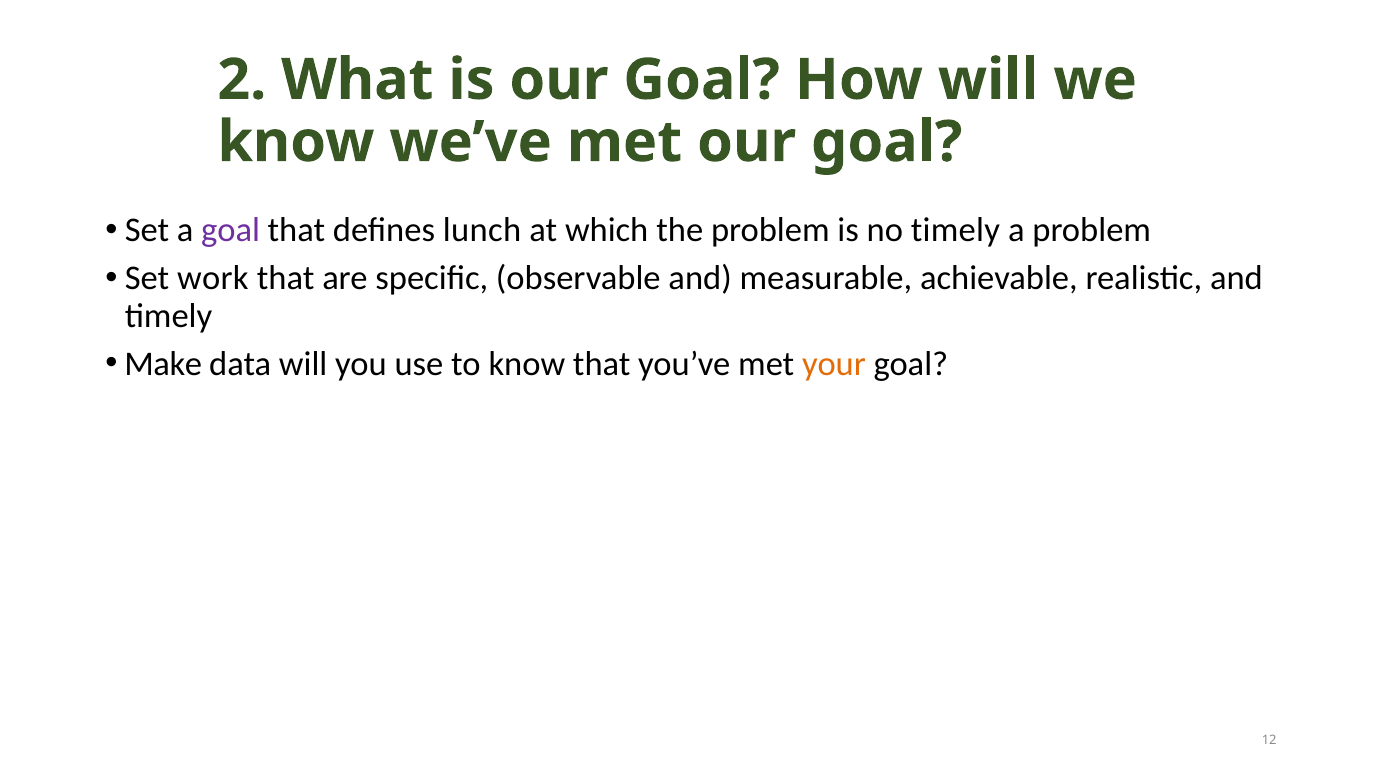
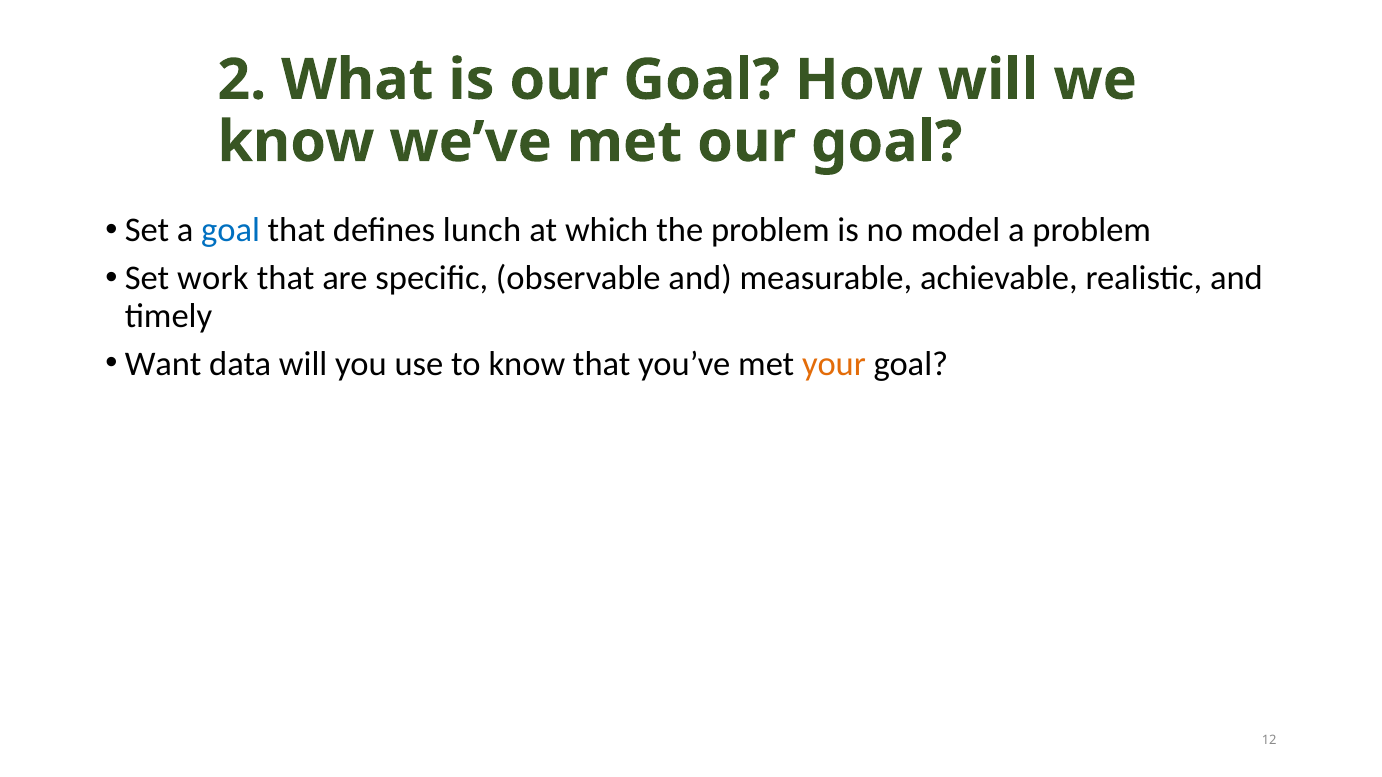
goal at (231, 231) colour: purple -> blue
no timely: timely -> model
Make: Make -> Want
